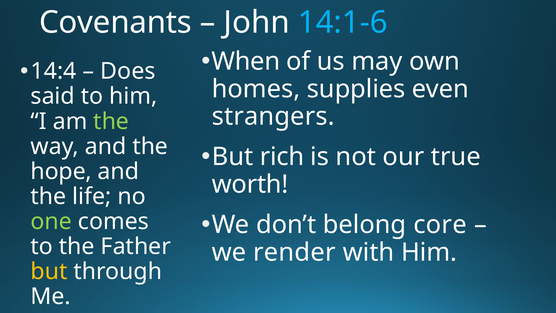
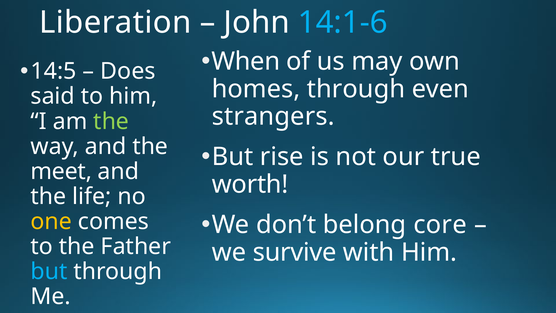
Covenants: Covenants -> Liberation
14:4: 14:4 -> 14:5
homes supplies: supplies -> through
rich: rich -> rise
hope: hope -> meet
one colour: light green -> yellow
render: render -> survive
but at (49, 271) colour: yellow -> light blue
